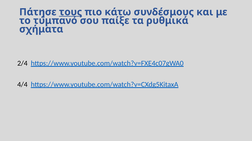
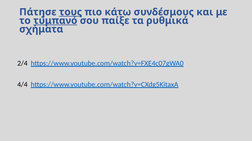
τύμπανό underline: none -> present
